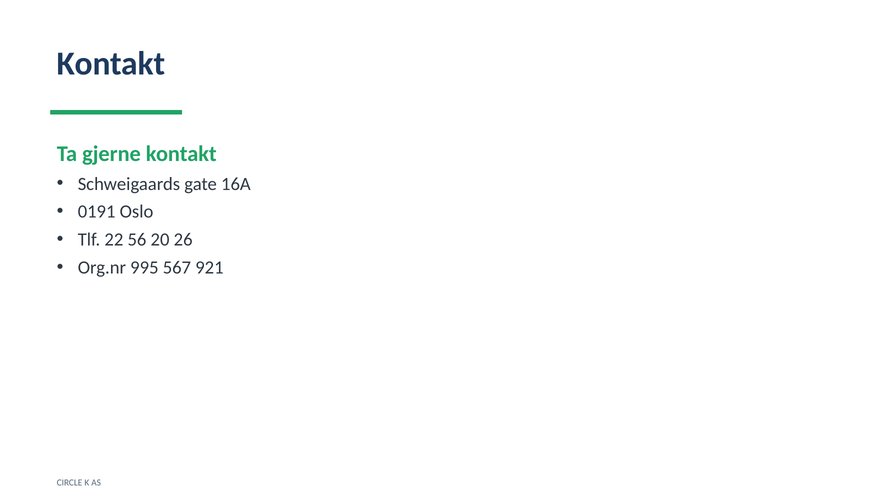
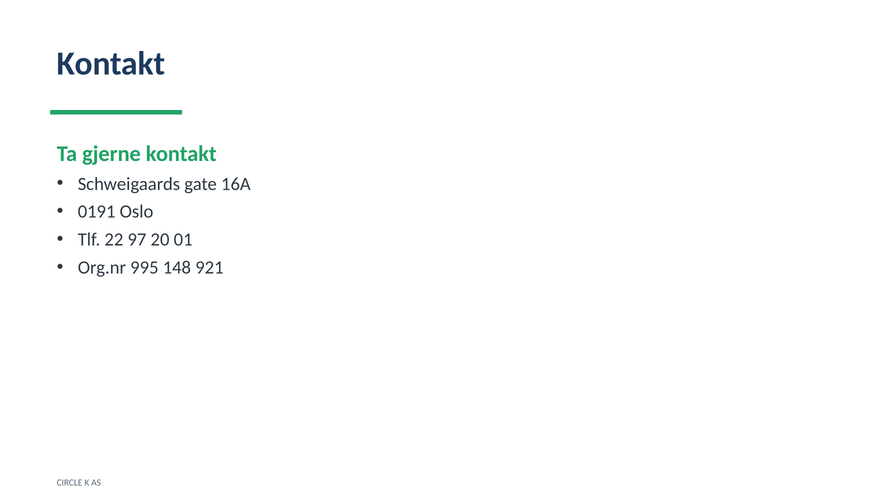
56: 56 -> 97
26: 26 -> 01
567: 567 -> 148
